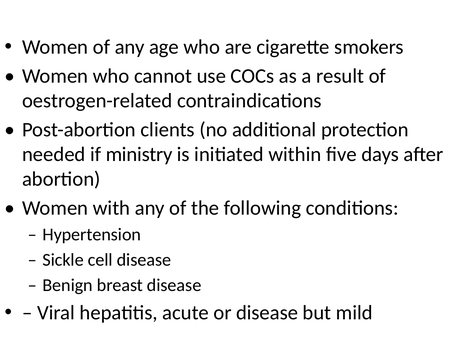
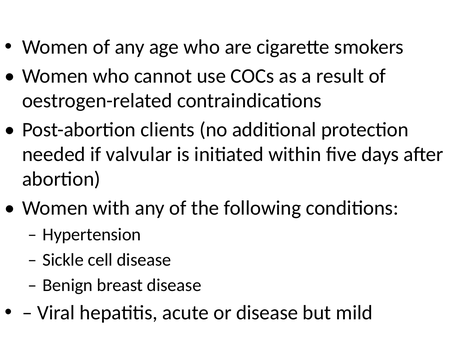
ministry: ministry -> valvular
